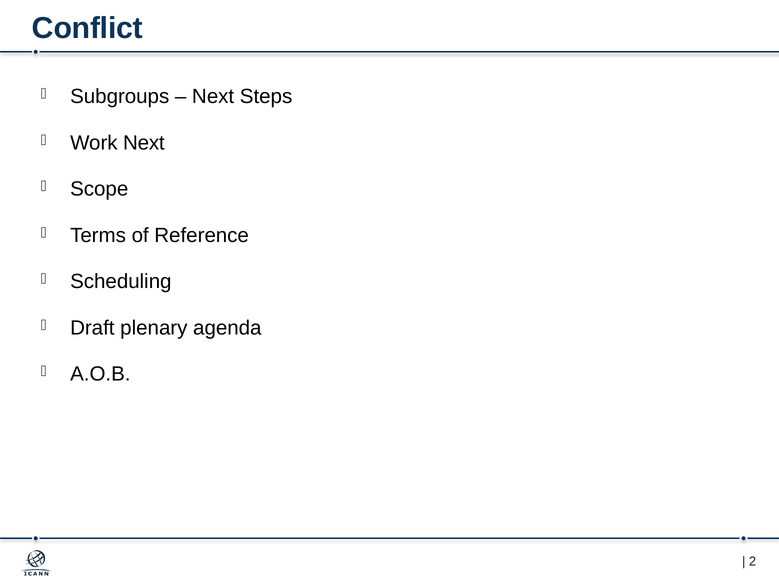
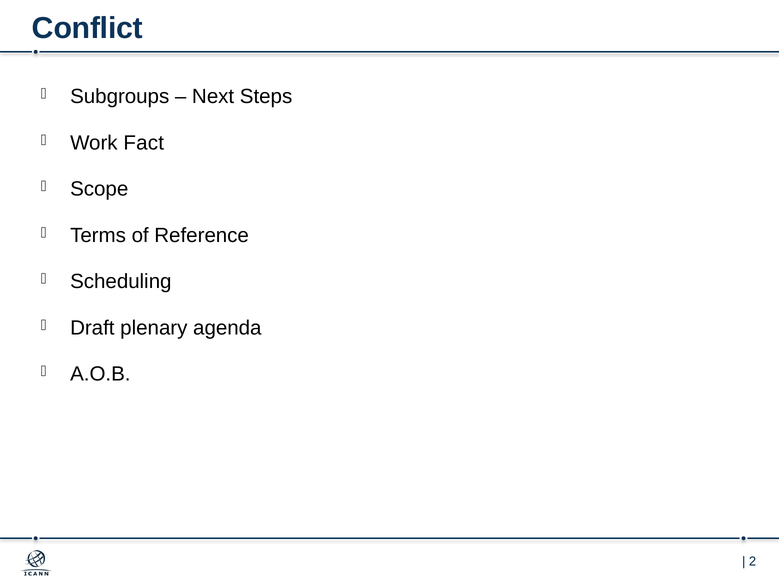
Work Next: Next -> Fact
